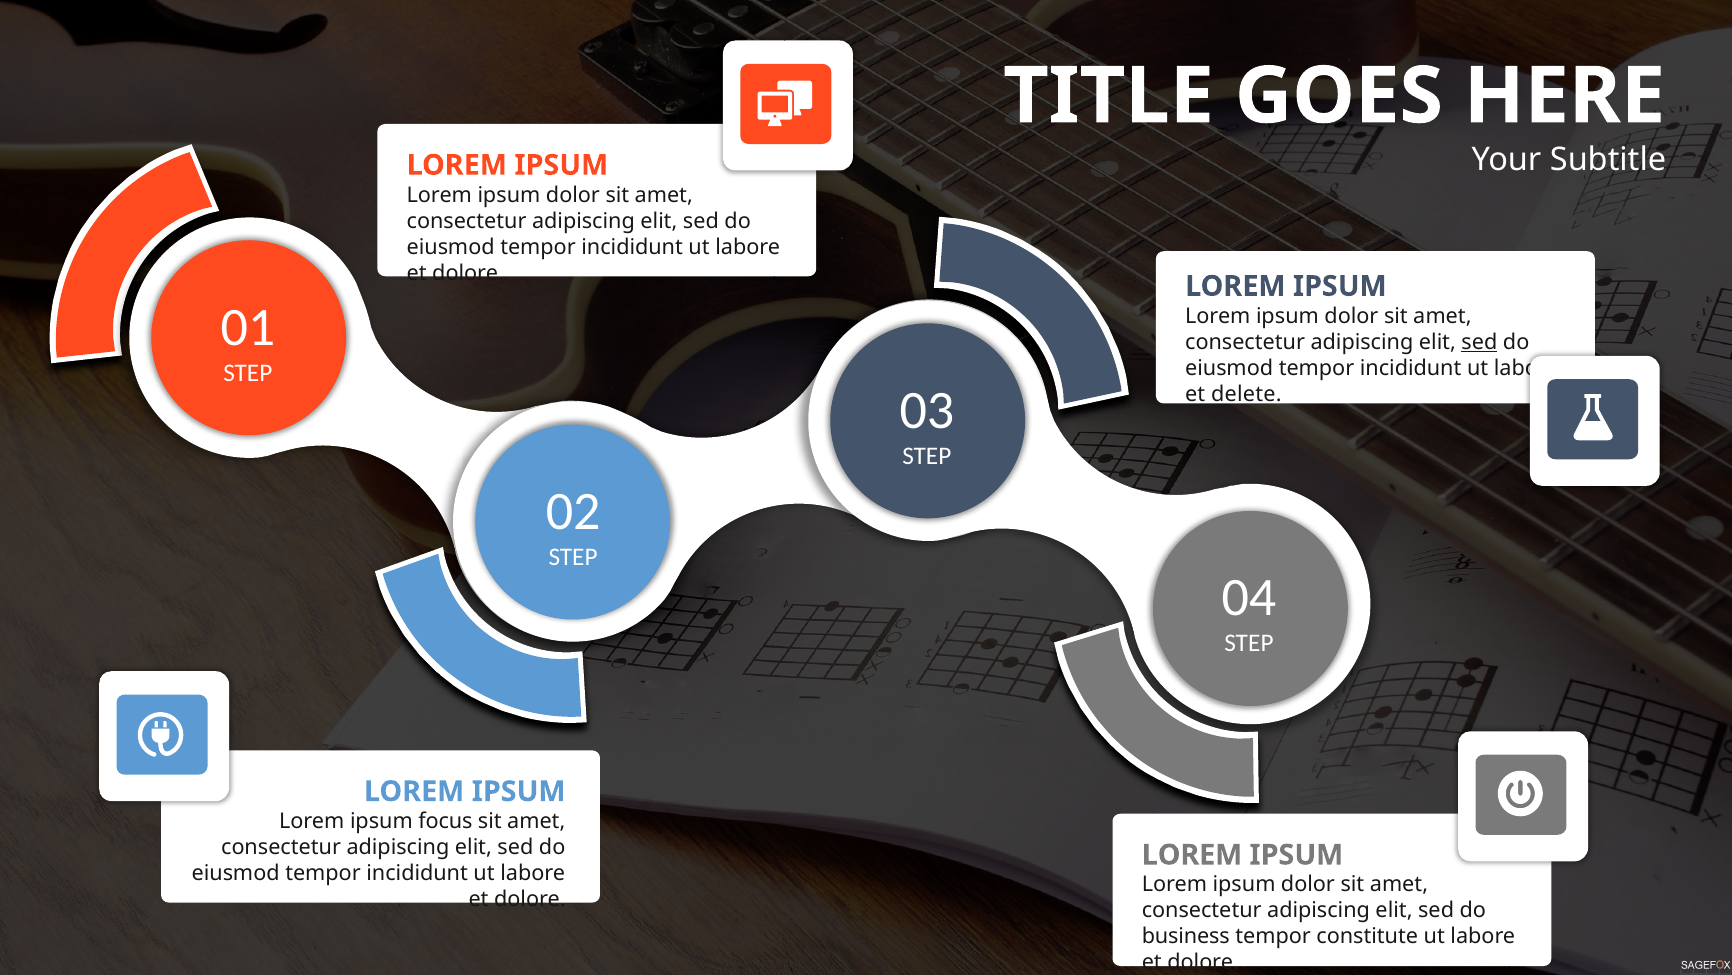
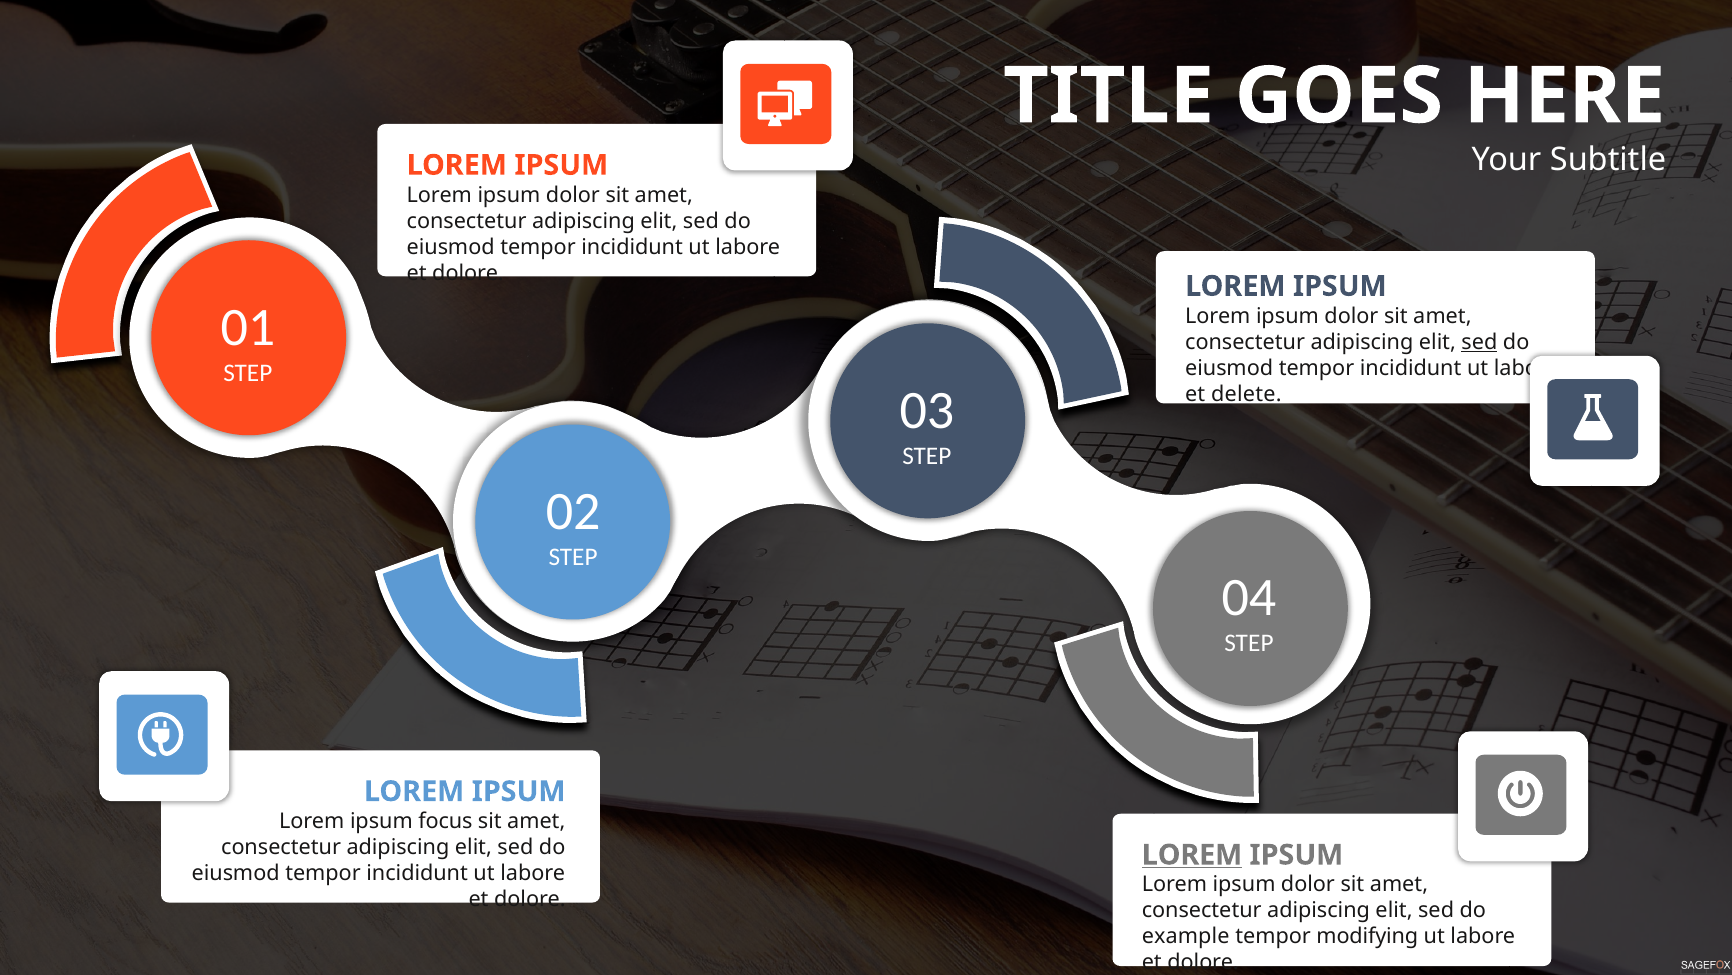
LOREM at (1192, 854) underline: none -> present
business: business -> example
constitute: constitute -> modifying
